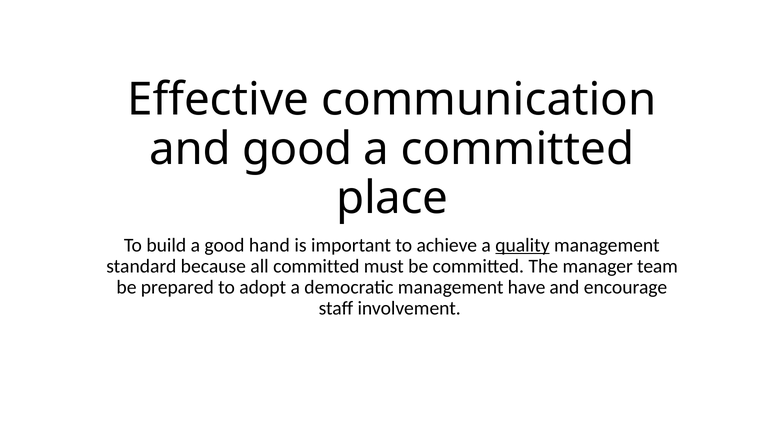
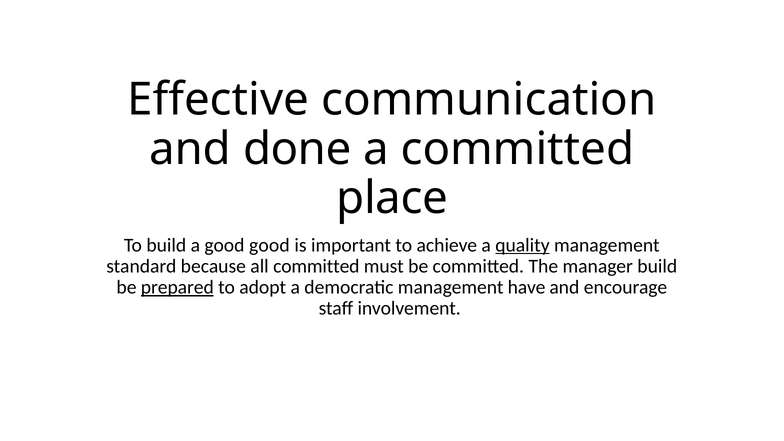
and good: good -> done
good hand: hand -> good
manager team: team -> build
prepared underline: none -> present
